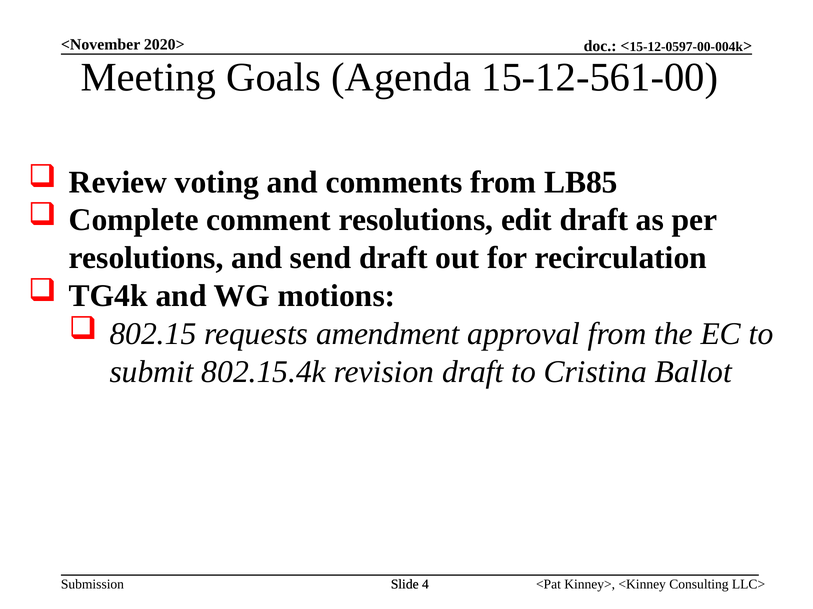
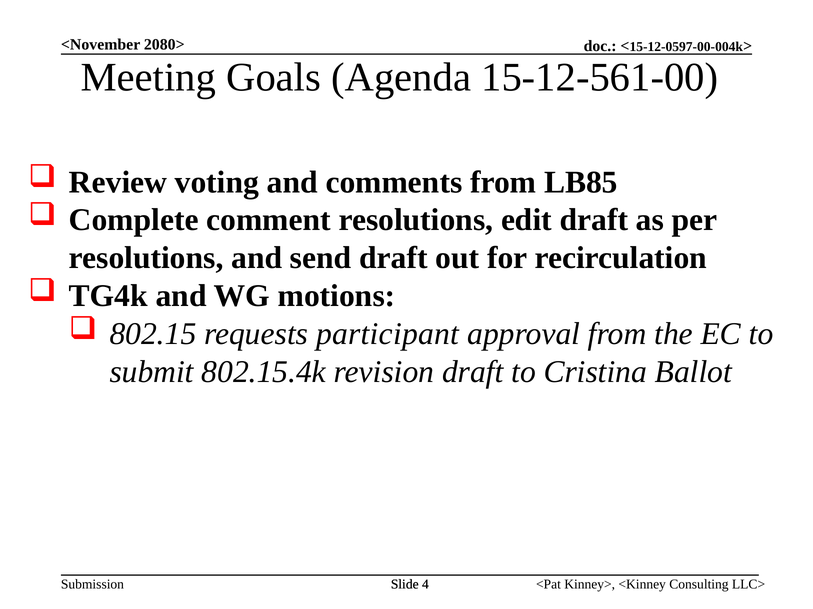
2020>: 2020> -> 2080>
amendment: amendment -> participant
